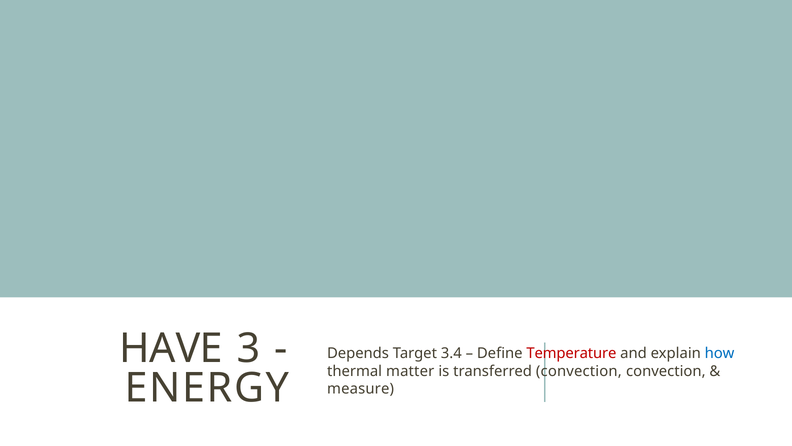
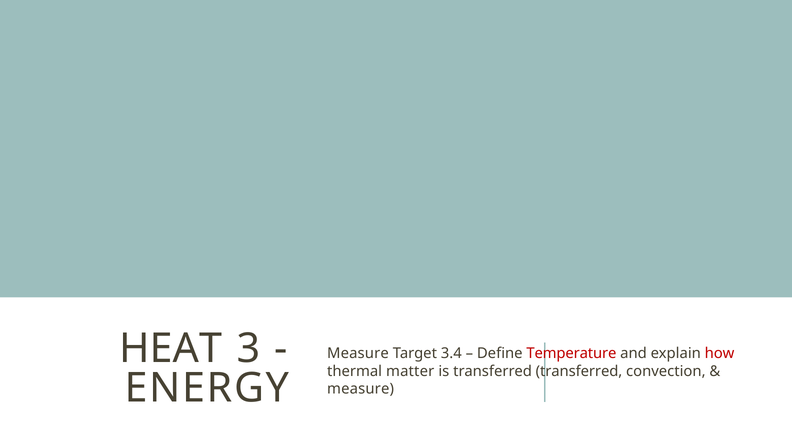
HAVE: HAVE -> HEAT
Depends at (358, 353): Depends -> Measure
how colour: blue -> red
transferred convection: convection -> transferred
